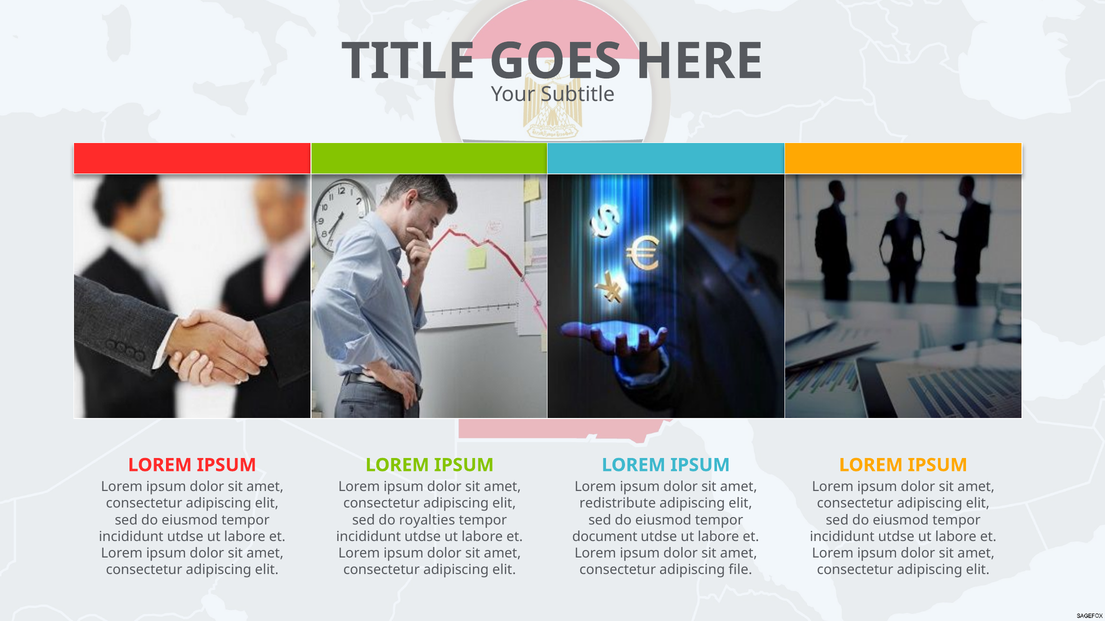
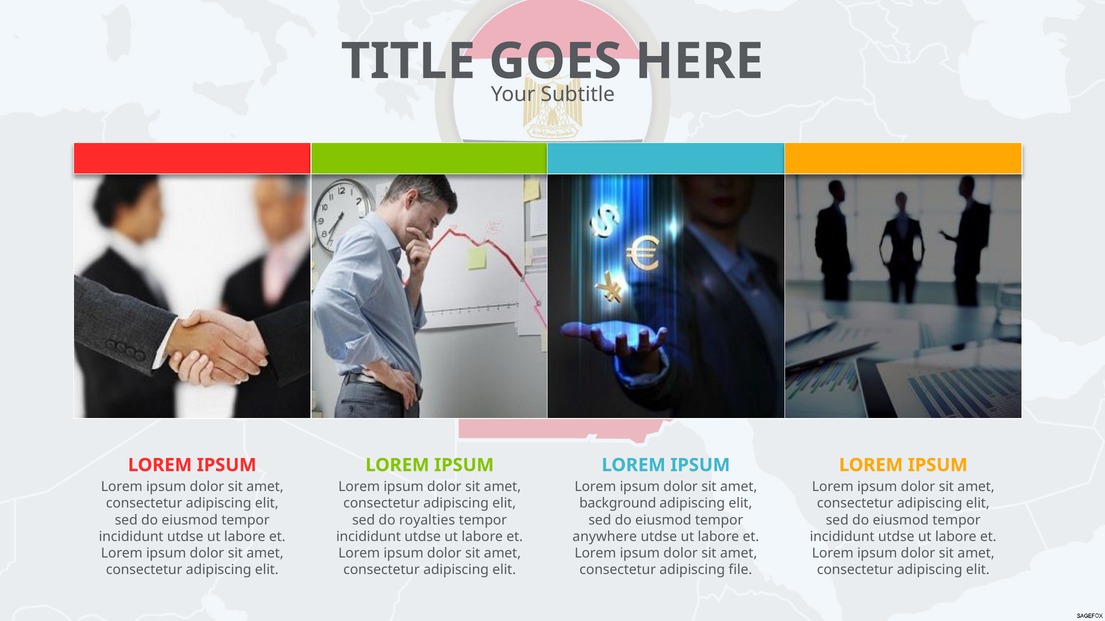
redistribute: redistribute -> background
document: document -> anywhere
